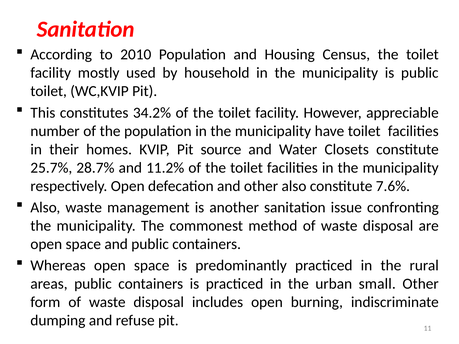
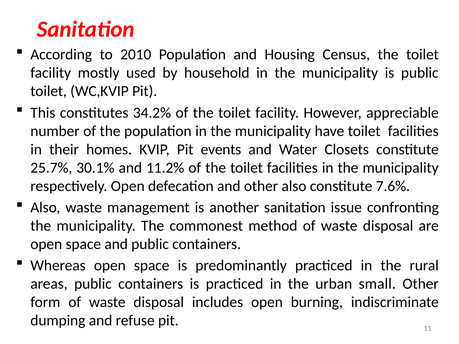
source: source -> events
28.7%: 28.7% -> 30.1%
